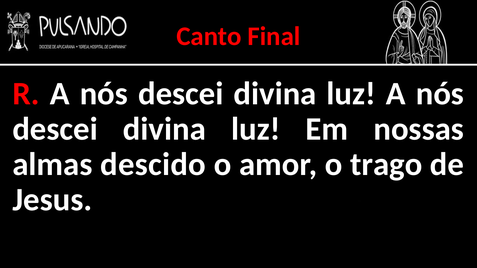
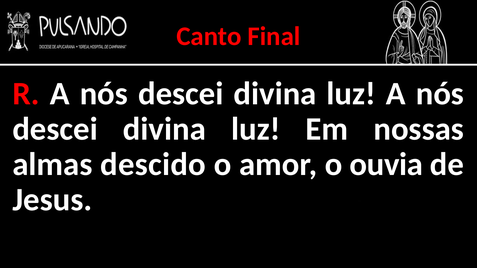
trago: trago -> ouvia
